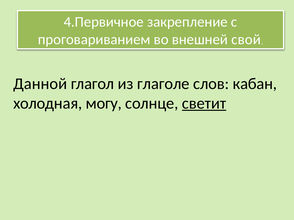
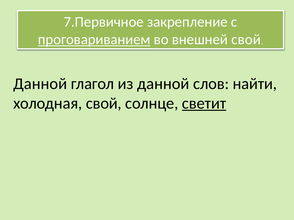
4.Первичное: 4.Первичное -> 7.Первичное
проговариванием underline: none -> present
из глаголе: глаголе -> данной
кабан: кабан -> найти
холодная могу: могу -> свой
